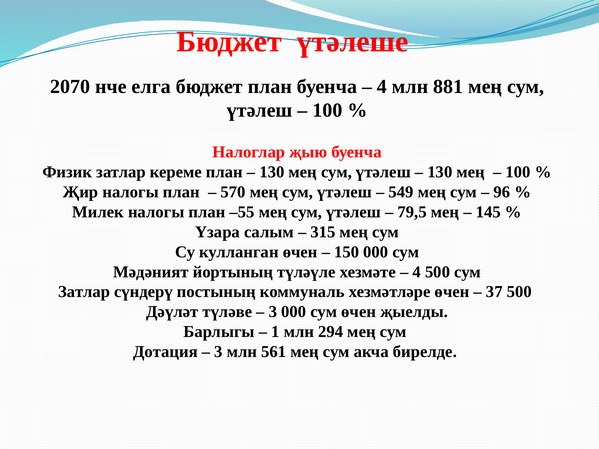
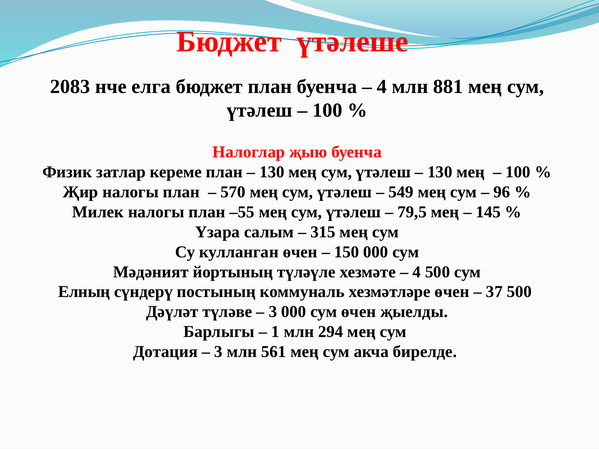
2070: 2070 -> 2083
Затлар at (84, 292): Затлар -> Елның
